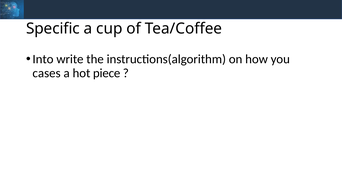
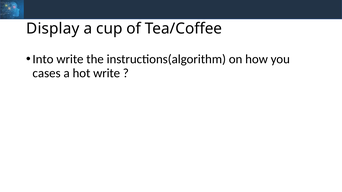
Specific: Specific -> Display
hot piece: piece -> write
